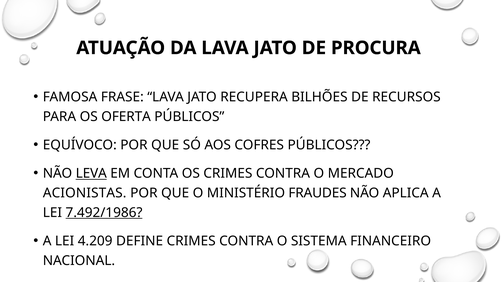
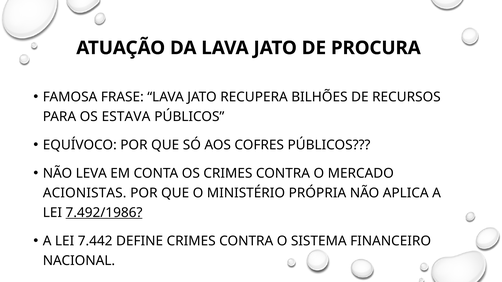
OFERTA: OFERTA -> ESTAVA
LEVA underline: present -> none
FRAUDES: FRAUDES -> PRÓPRIA
4.209: 4.209 -> 7.442
